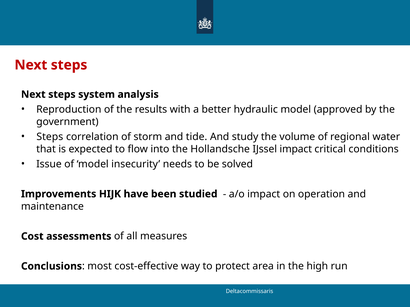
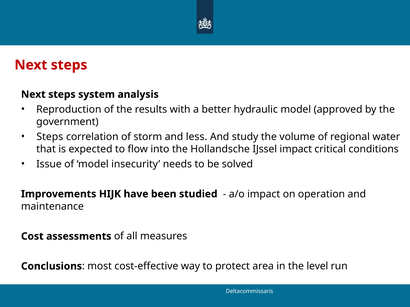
tide: tide -> less
high: high -> level
